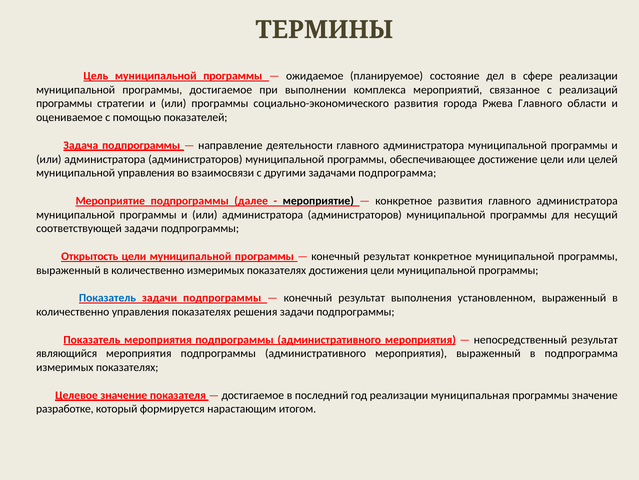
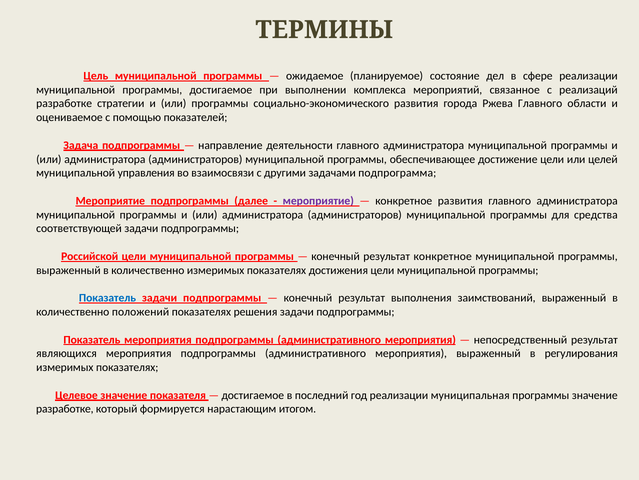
программы at (64, 104): программы -> разработке
мероприятие at (318, 201) colour: black -> purple
несущий: несущий -> средства
Открытость: Открытость -> Российской
установленном: установленном -> заимствований
количественно управления: управления -> положений
являющийся: являющийся -> являющихся
в подпрограмма: подпрограмма -> регулирования
